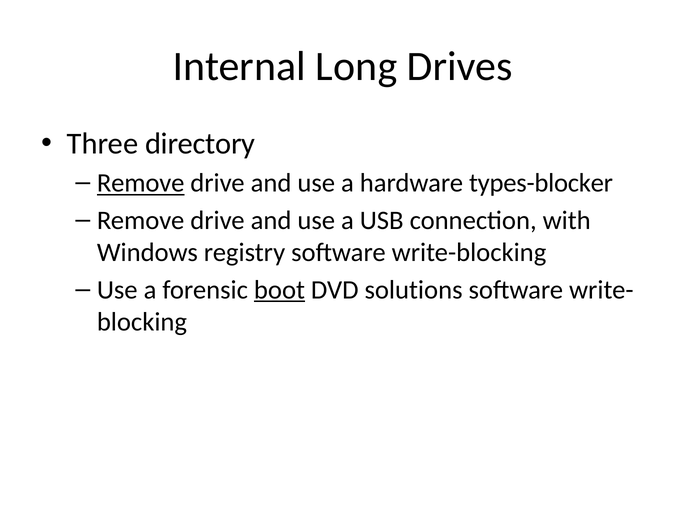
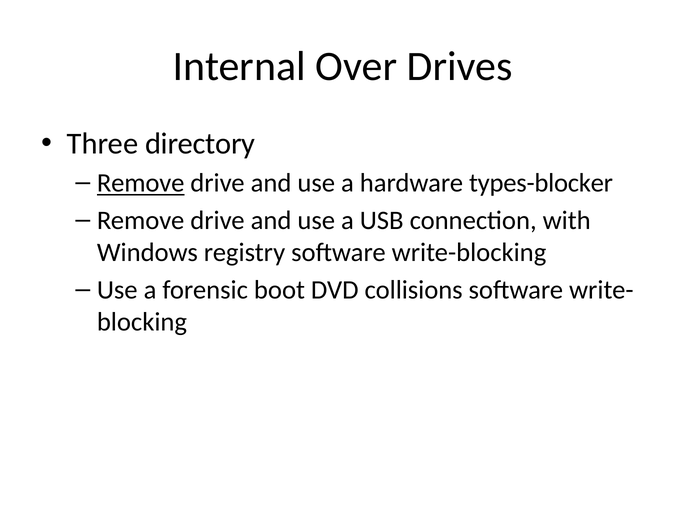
Long: Long -> Over
boot underline: present -> none
solutions: solutions -> collisions
